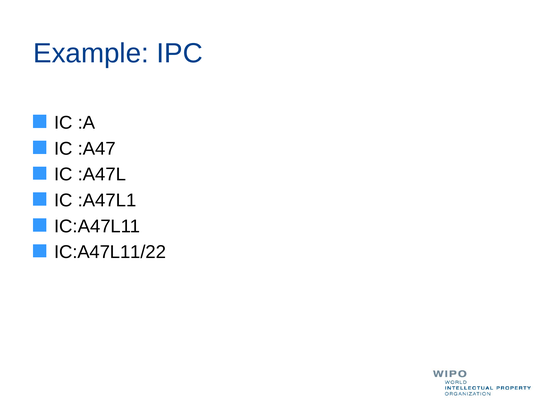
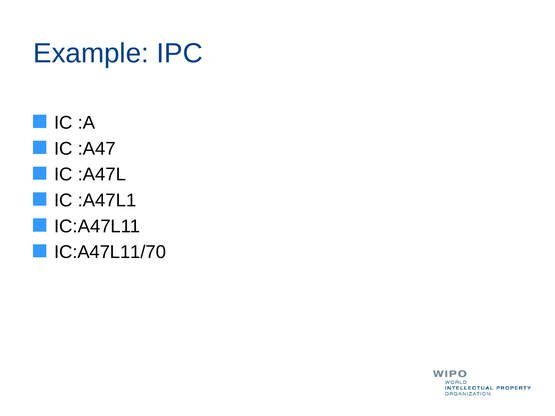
IC:A47L11/22: IC:A47L11/22 -> IC:A47L11/70
